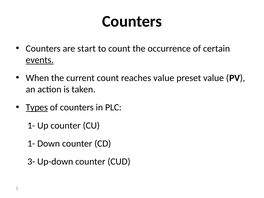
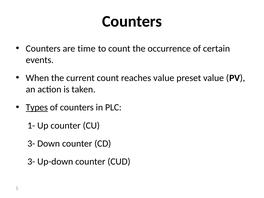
start: start -> time
events underline: present -> none
1- at (31, 144): 1- -> 3-
